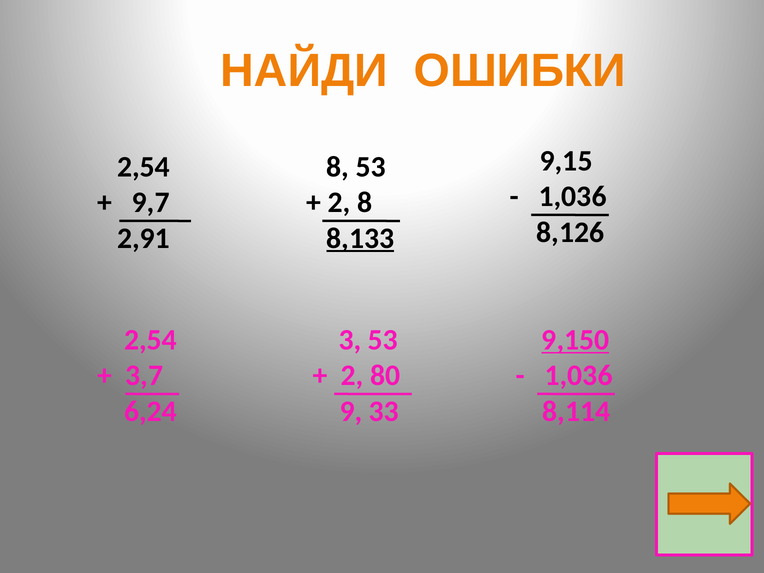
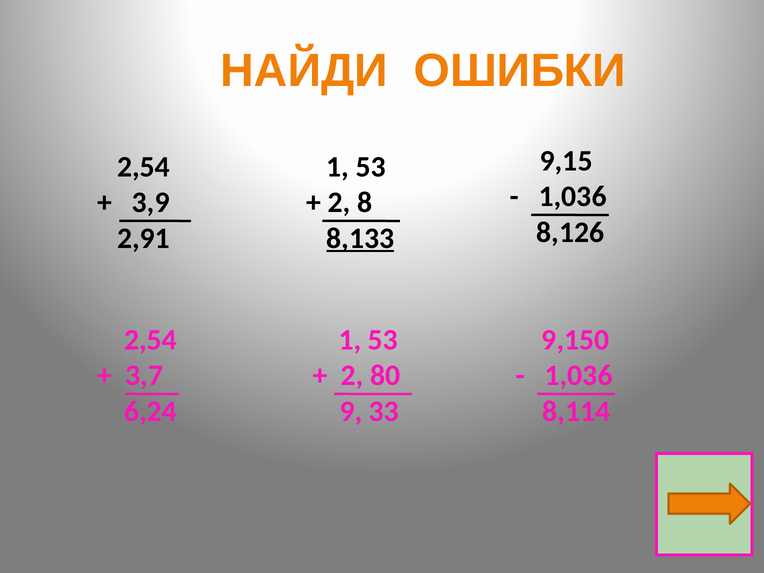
8 at (338, 167): 8 -> 1
9,7: 9,7 -> 3,9
3 at (350, 340): 3 -> 1
9,150 underline: present -> none
